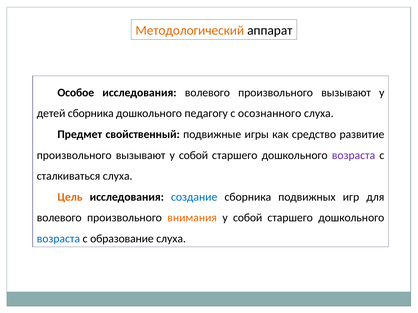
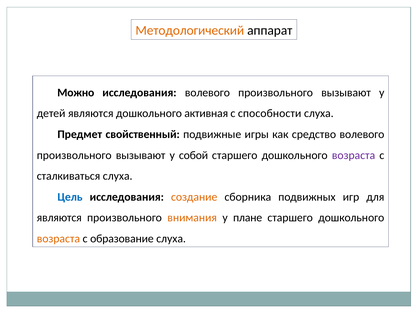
Особое: Особое -> Можно
детей сборника: сборника -> являются
педагогу: педагогу -> активная
осознанного: осознанного -> способности
средство развитие: развитие -> волевого
Цель colour: orange -> blue
создание colour: blue -> orange
волевого at (59, 218): волевого -> являются
собой at (248, 218): собой -> плане
возраста at (58, 239) colour: blue -> orange
